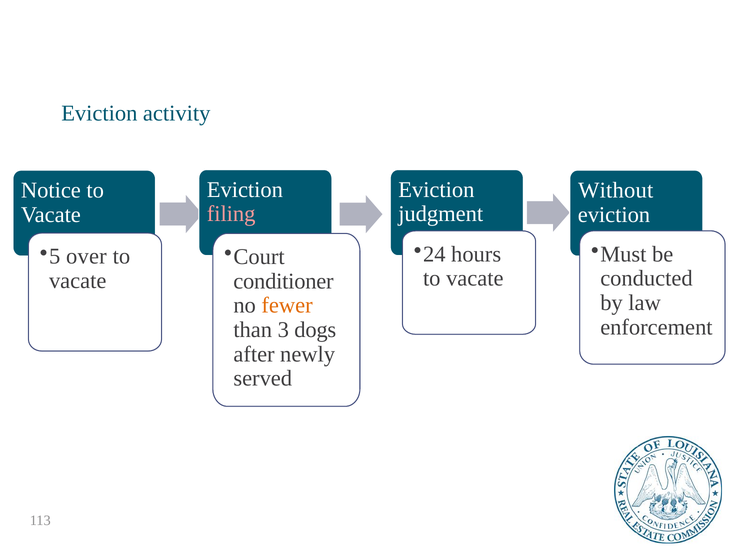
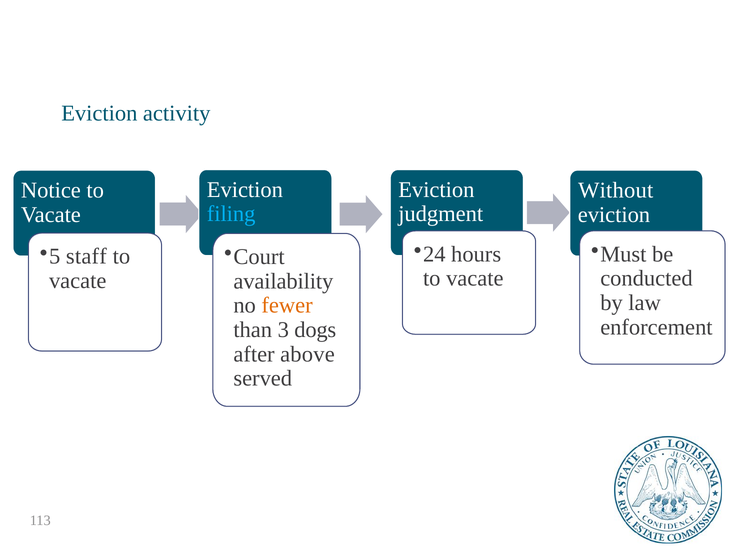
filing colour: pink -> light blue
over: over -> staff
conditioner: conditioner -> availability
newly: newly -> above
